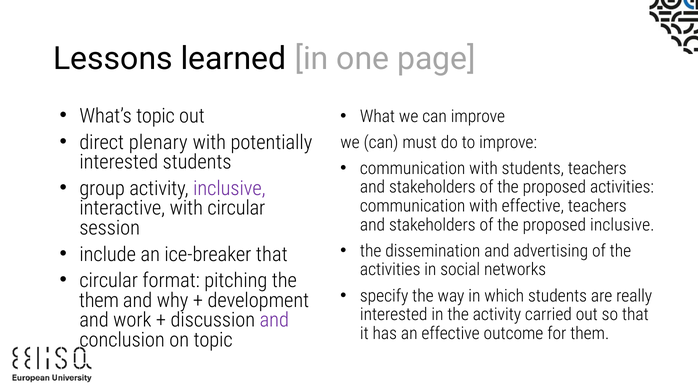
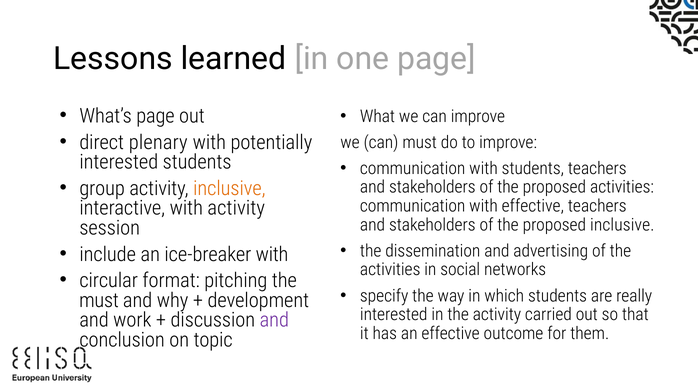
What’s topic: topic -> page
inclusive at (229, 189) colour: purple -> orange
with circular: circular -> activity
ice-breaker that: that -> with
them at (99, 301): them -> must
